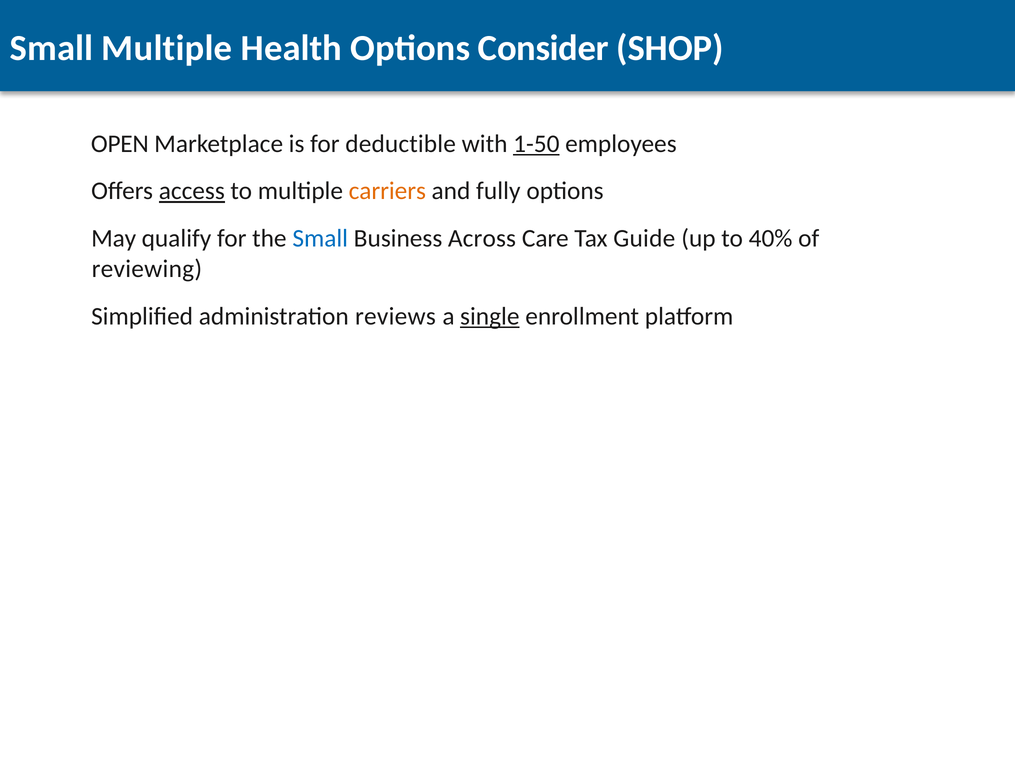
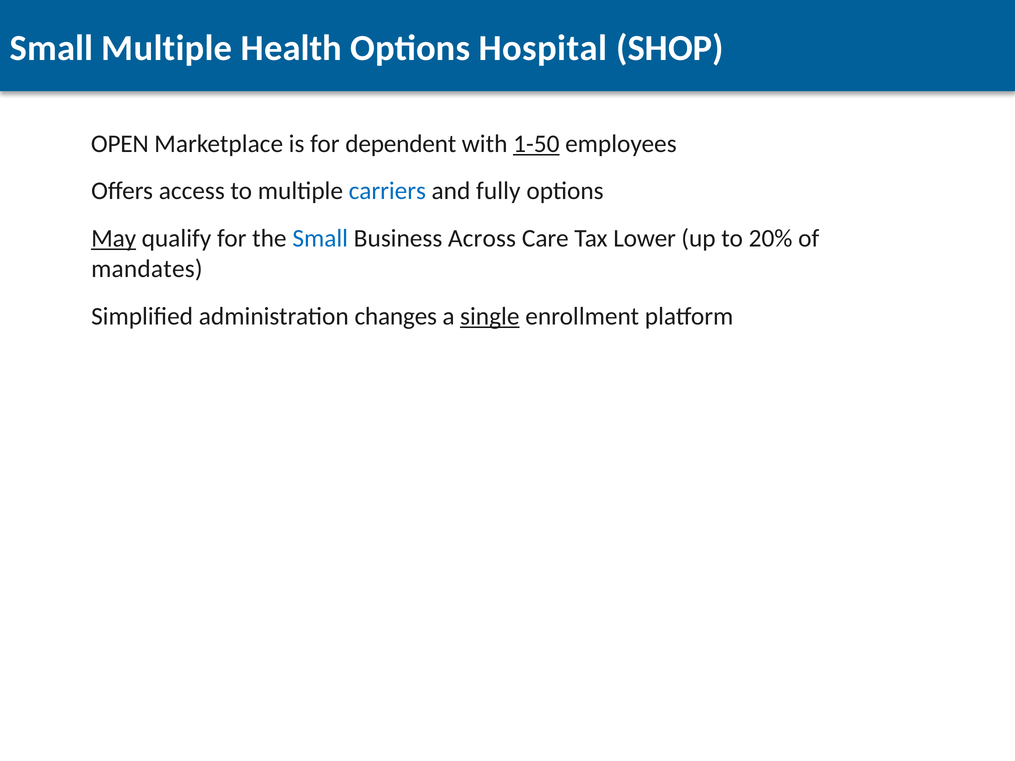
Consider: Consider -> Hospital
deductible: deductible -> dependent
access underline: present -> none
carriers colour: orange -> blue
May underline: none -> present
Guide: Guide -> Lower
40%: 40% -> 20%
reviewing: reviewing -> mandates
reviews: reviews -> changes
